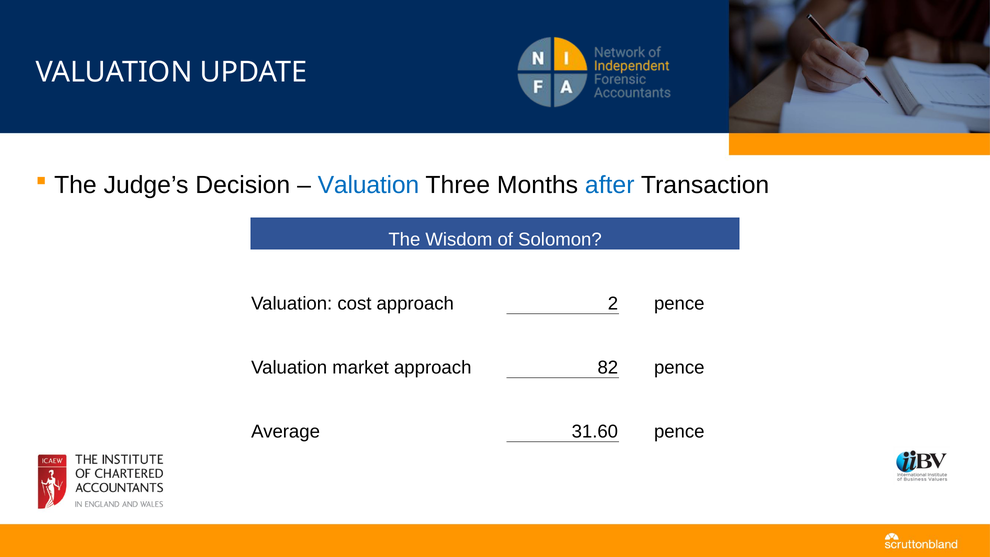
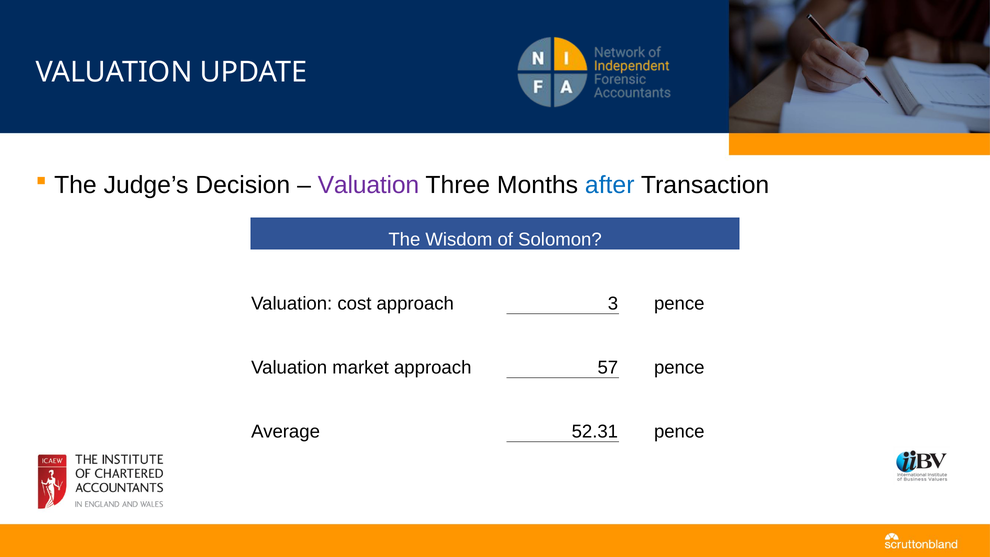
Valuation at (368, 185) colour: blue -> purple
2: 2 -> 3
82: 82 -> 57
31.60: 31.60 -> 52.31
